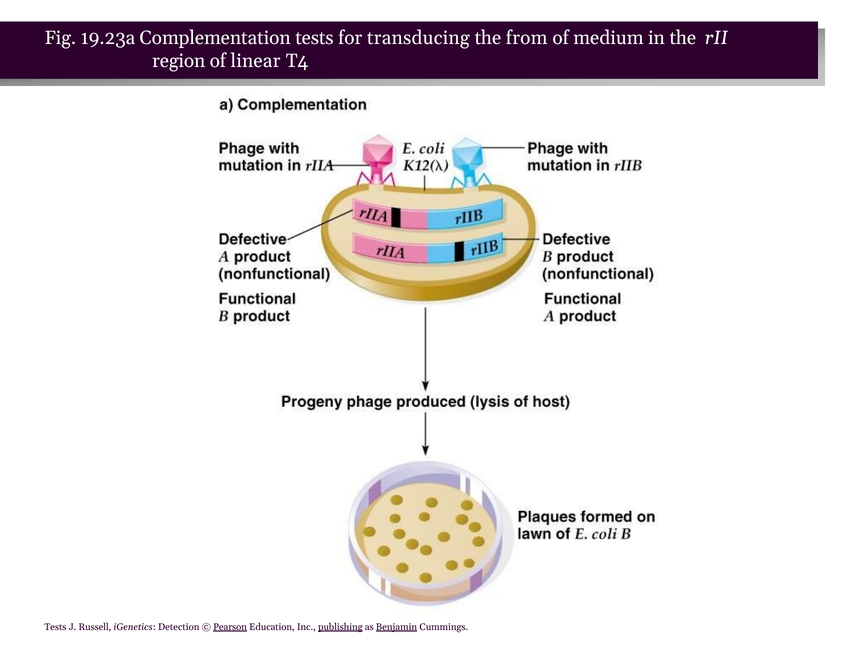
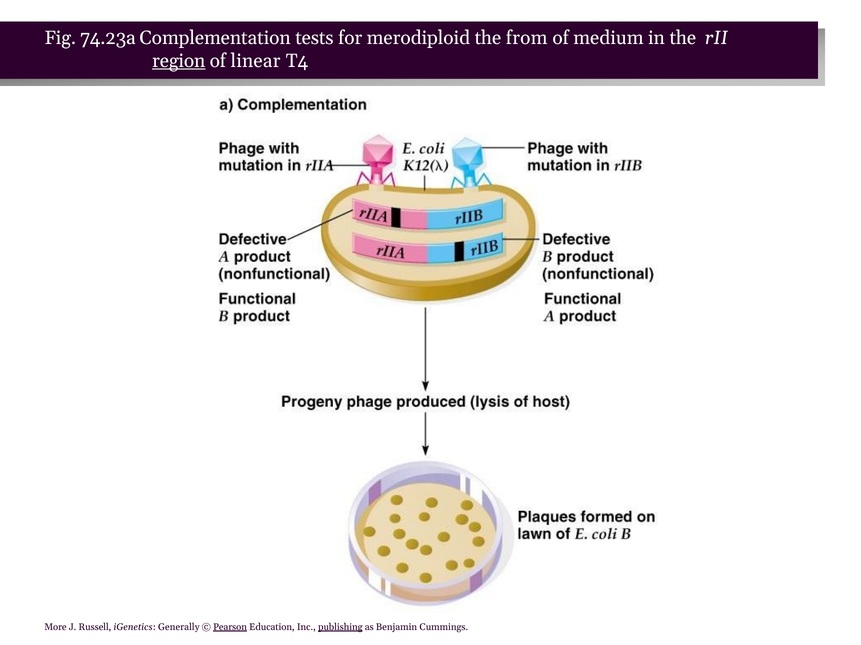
19.23a: 19.23a -> 74.23a
transducing: transducing -> merodiploid
region underline: none -> present
Tests at (55, 628): Tests -> More
Detection: Detection -> Generally
Benjamin underline: present -> none
